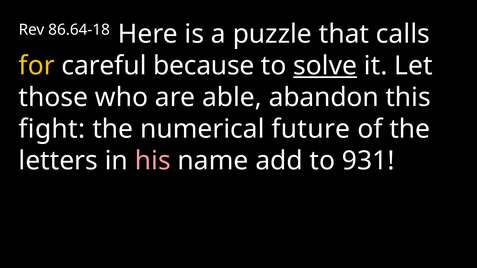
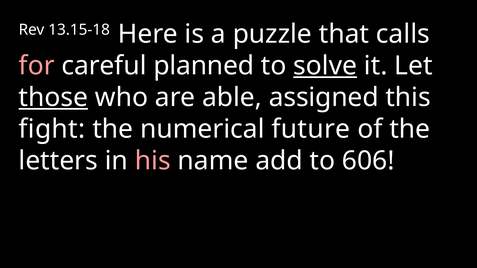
86.64-18: 86.64-18 -> 13.15-18
for colour: yellow -> pink
because: because -> planned
those underline: none -> present
abandon: abandon -> assigned
931: 931 -> 606
